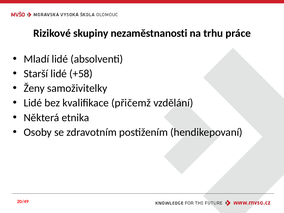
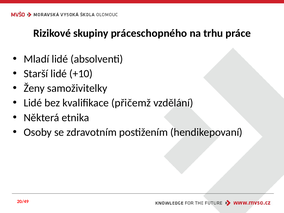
nezaměstnanosti: nezaměstnanosti -> práceschopného
+58: +58 -> +10
